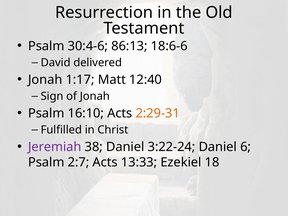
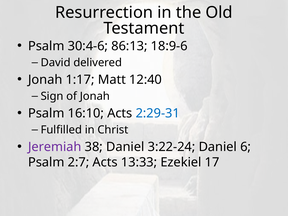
18:6-6: 18:6-6 -> 18:9-6
2:29-31 colour: orange -> blue
18: 18 -> 17
